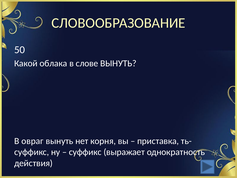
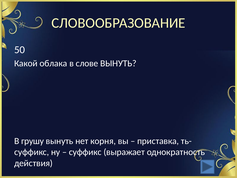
овраг: овраг -> грушу
